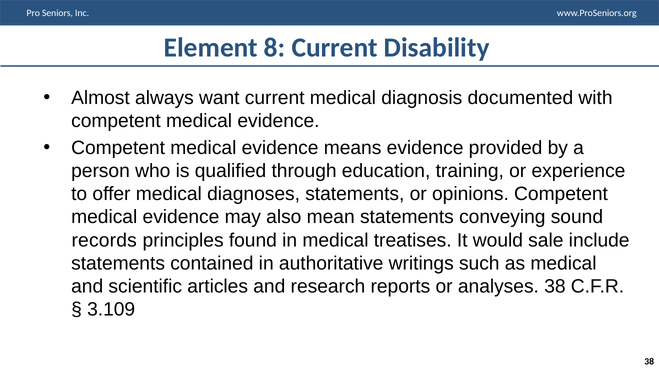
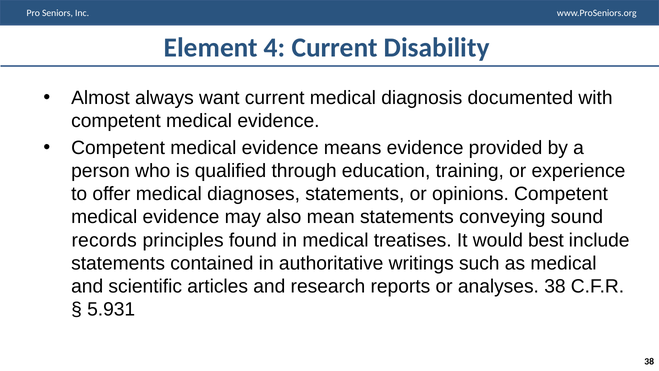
8: 8 -> 4
sale: sale -> best
3.109: 3.109 -> 5.931
